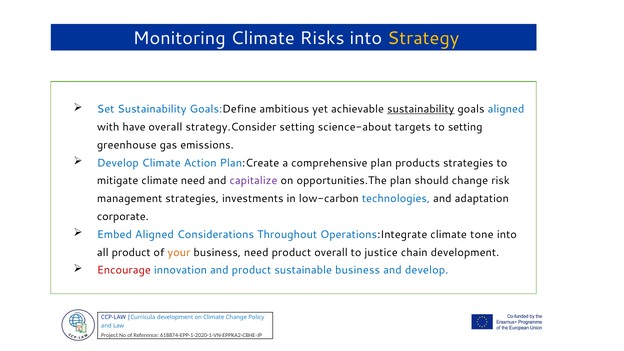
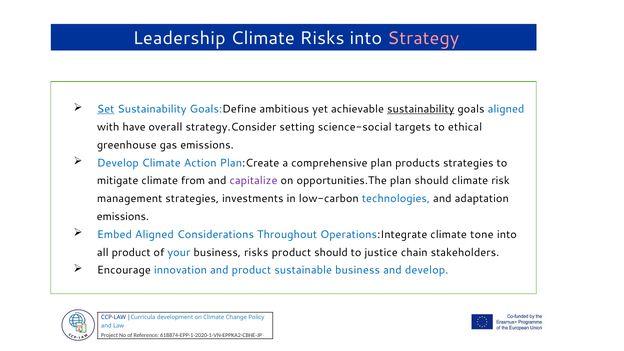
Monitoring: Monitoring -> Leadership
Strategy colour: yellow -> pink
Set underline: none -> present
science-about: science-about -> science-social
to setting: setting -> ethical
climate need: need -> from
should change: change -> climate
corporate at (123, 217): corporate -> emissions
your colour: orange -> blue
business need: need -> risks
product overall: overall -> should
chain development: development -> stakeholders
Encourage colour: red -> black
